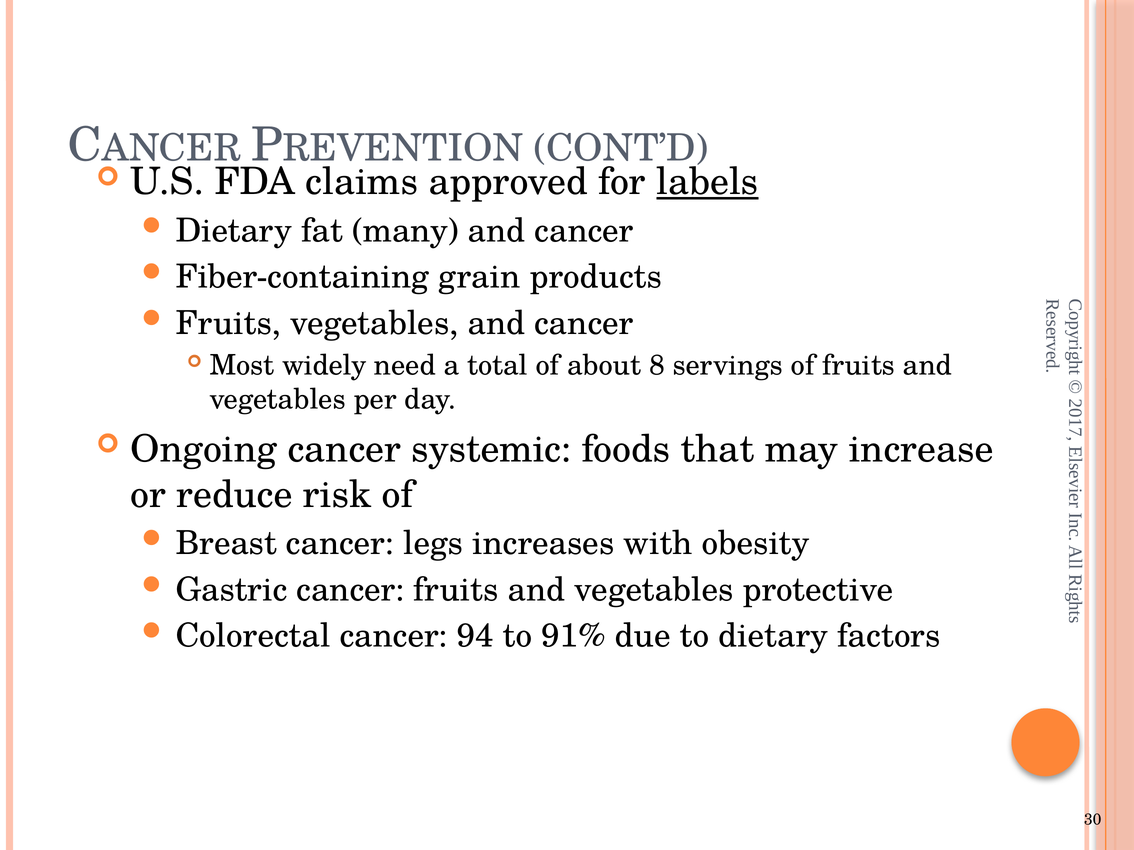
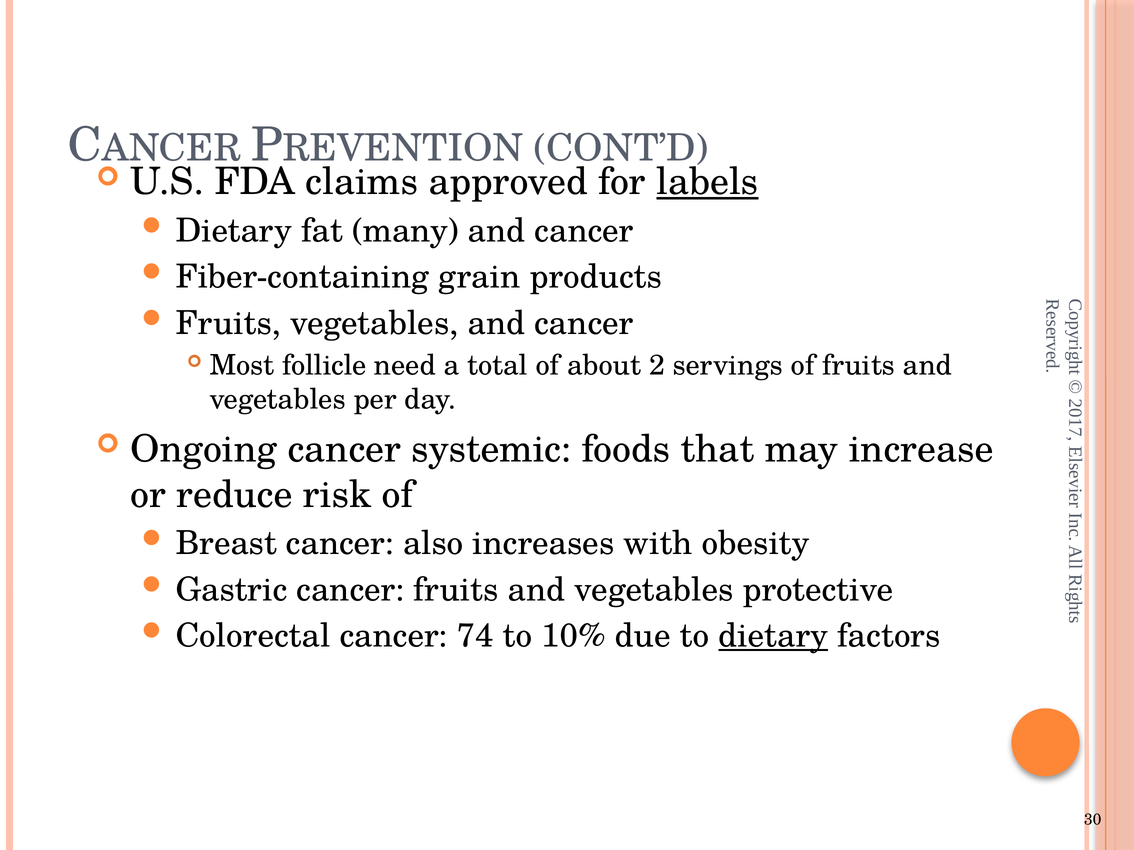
widely: widely -> follicle
about 8: 8 -> 2
legs: legs -> also
94: 94 -> 74
91%: 91% -> 10%
dietary at (773, 636) underline: none -> present
